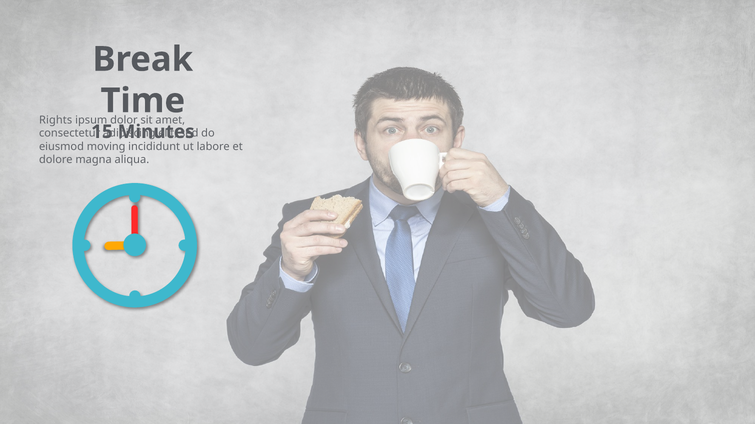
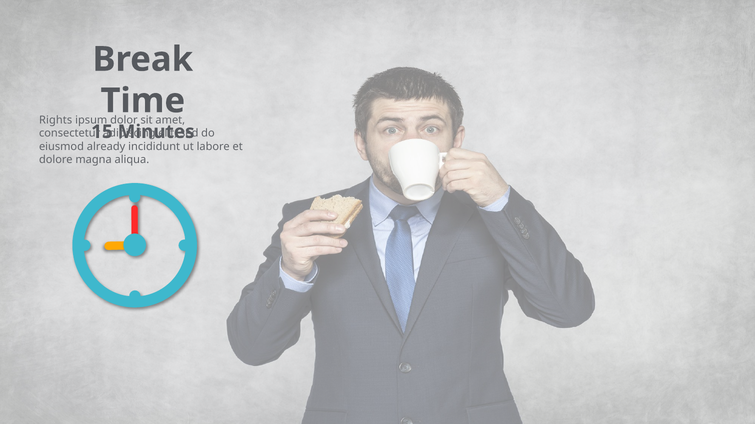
moving: moving -> already
